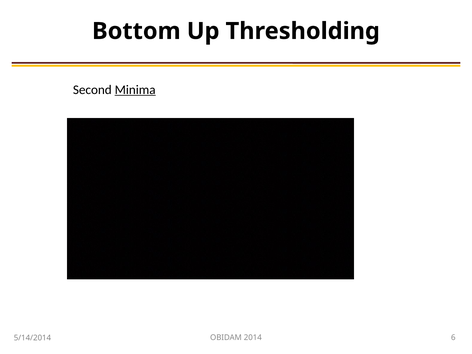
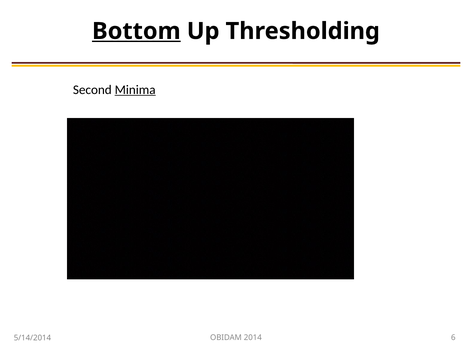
Bottom underline: none -> present
